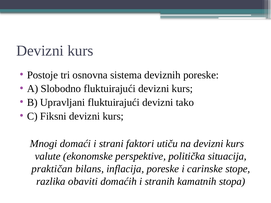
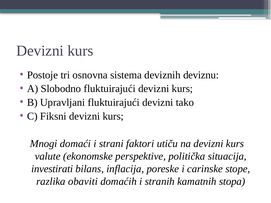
deviznih poreske: poreske -> deviznu
praktičan: praktičan -> investirati
